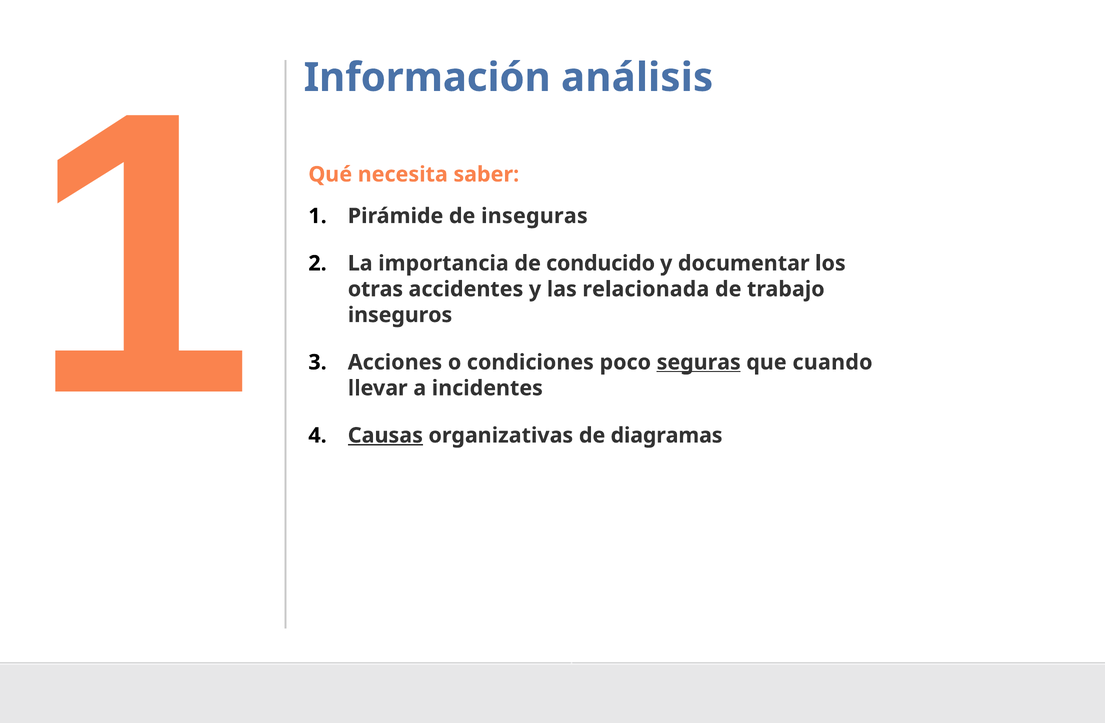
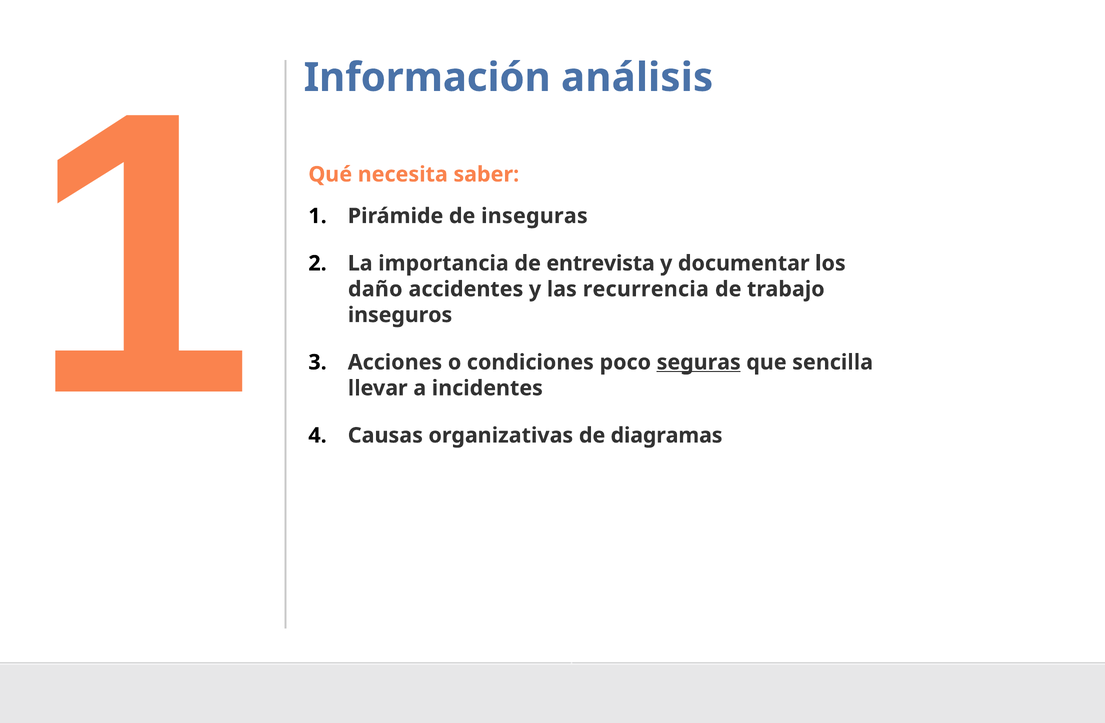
conducido: conducido -> entrevista
otras: otras -> daño
relacionada: relacionada -> recurrencia
cuando: cuando -> sencilla
Causas underline: present -> none
